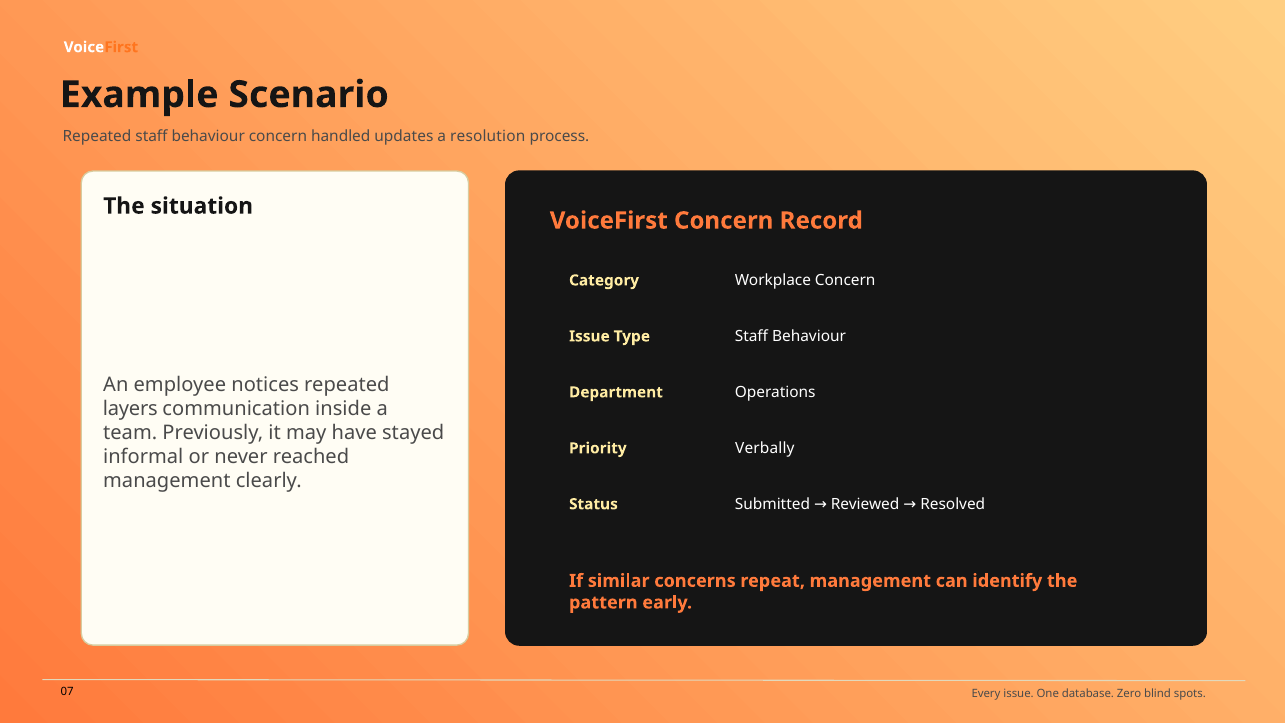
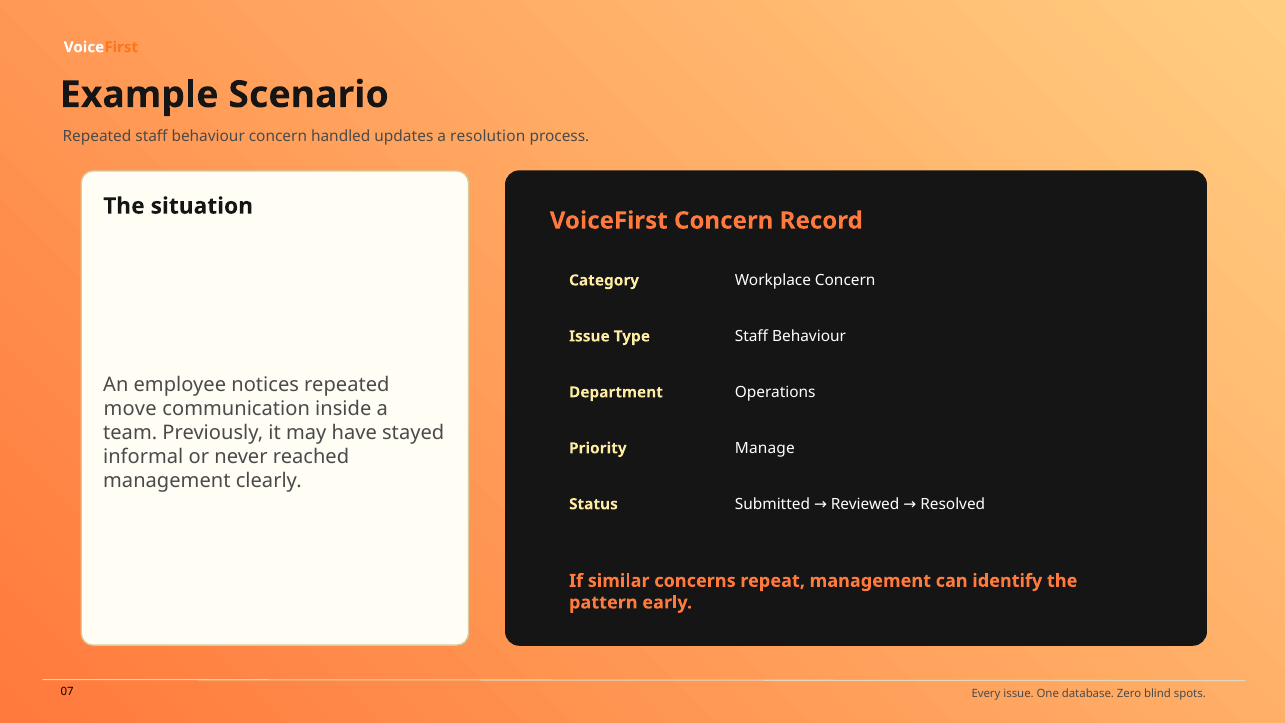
layers: layers -> move
Verbally: Verbally -> Manage
